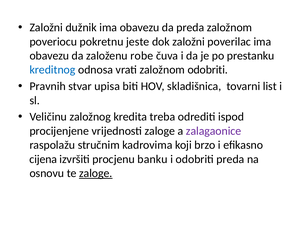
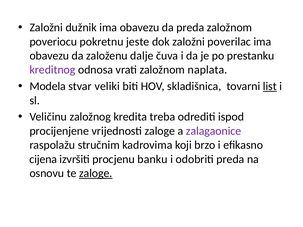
robe: robe -> dalje
kreditnog colour: blue -> purple
založnom odobriti: odobriti -> naplata
Pravnih: Pravnih -> Modela
upisa: upisa -> veliki
list underline: none -> present
